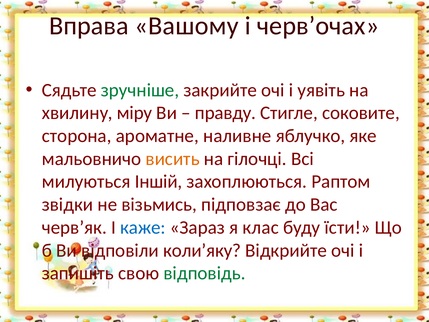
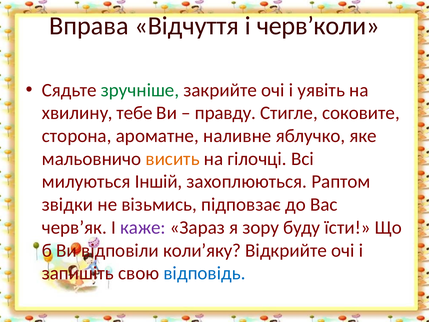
Вашому: Вашому -> Відчуття
черв’очах: черв’очах -> черв’коли
міру: міру -> тебе
каже colour: blue -> purple
клас: клас -> зору
відповідь colour: green -> blue
